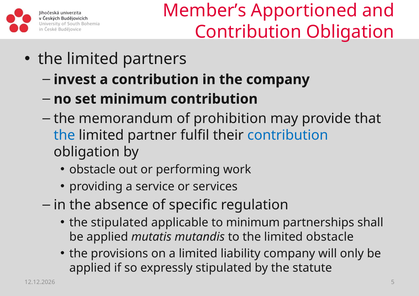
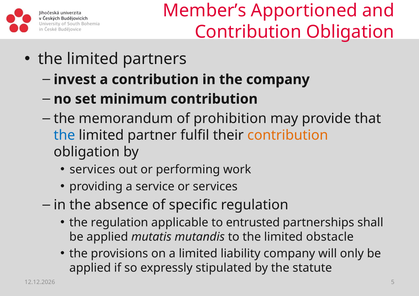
contribution at (288, 135) colour: blue -> orange
obstacle at (92, 170): obstacle -> services
the stipulated: stipulated -> regulation
to minimum: minimum -> entrusted
